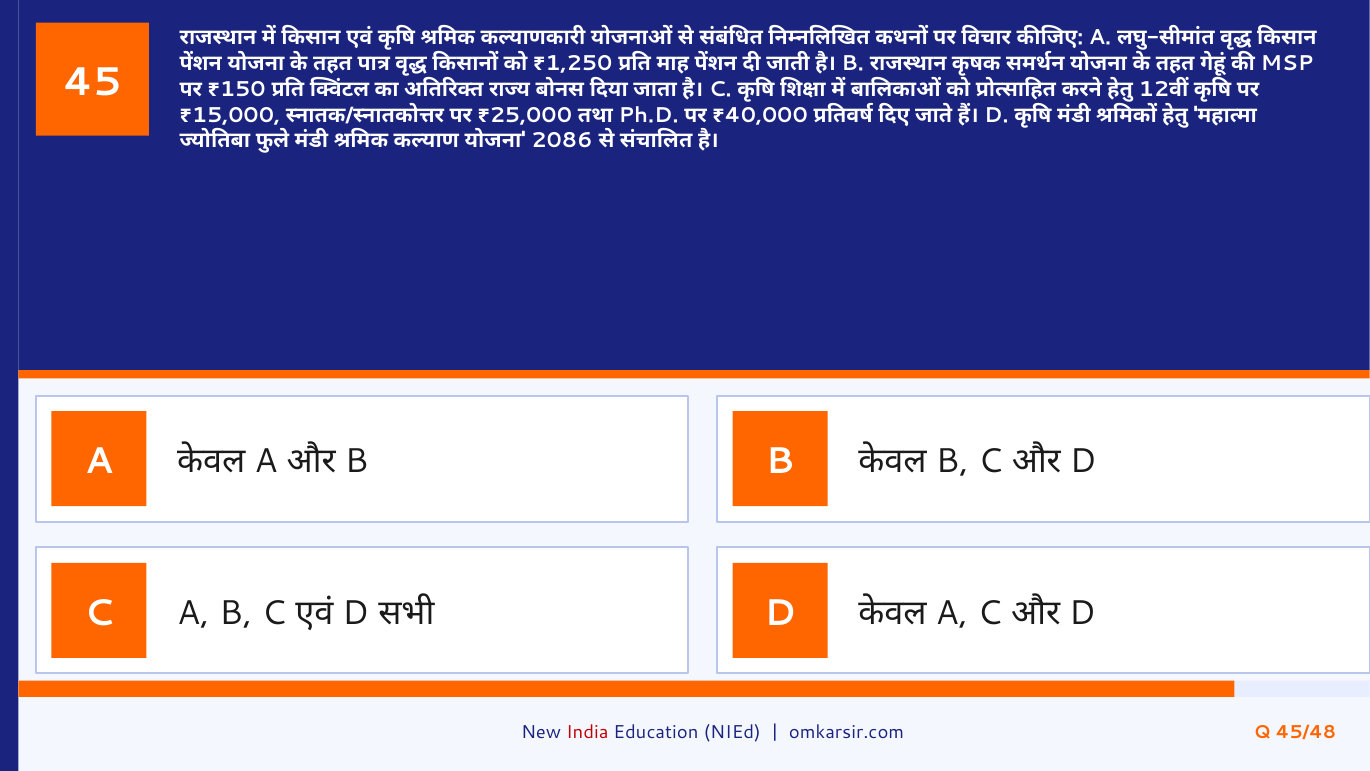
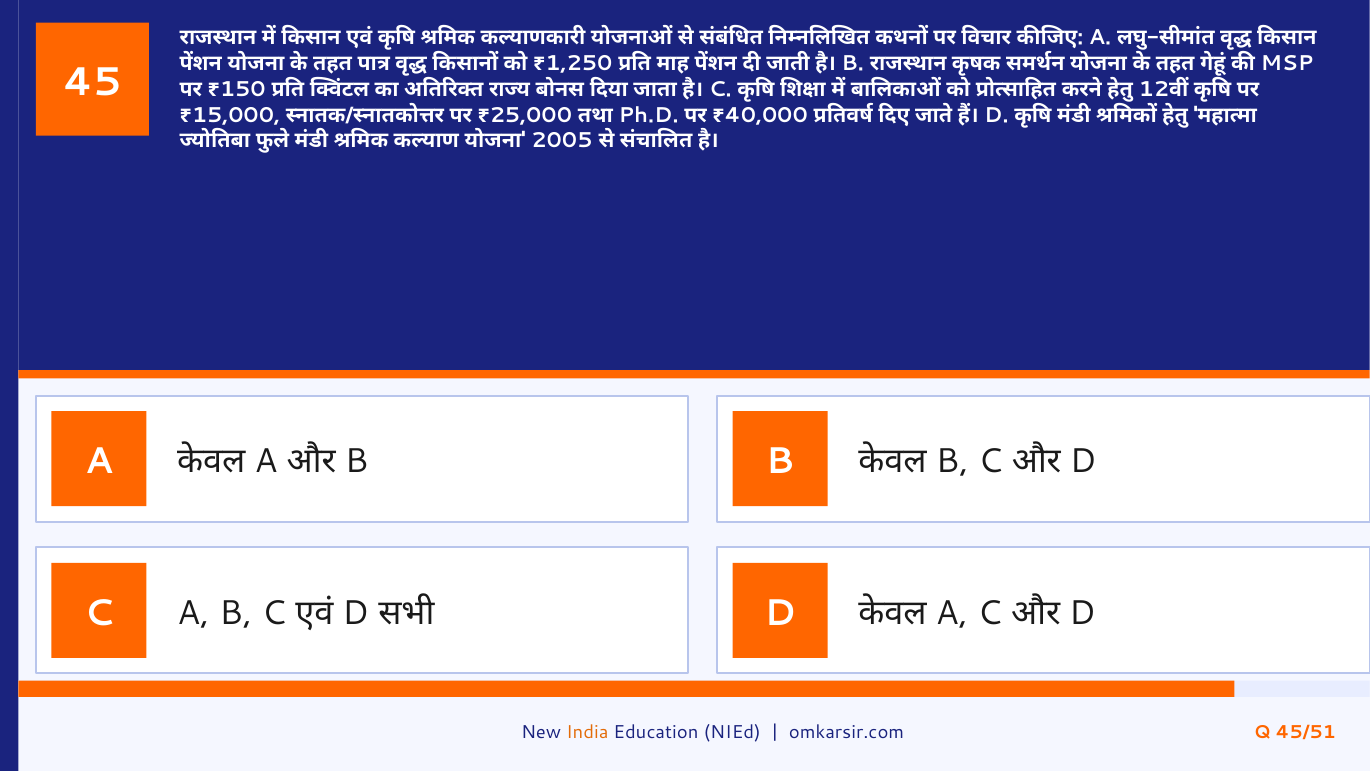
2086: 2086 -> 2005
India colour: red -> orange
45/48: 45/48 -> 45/51
